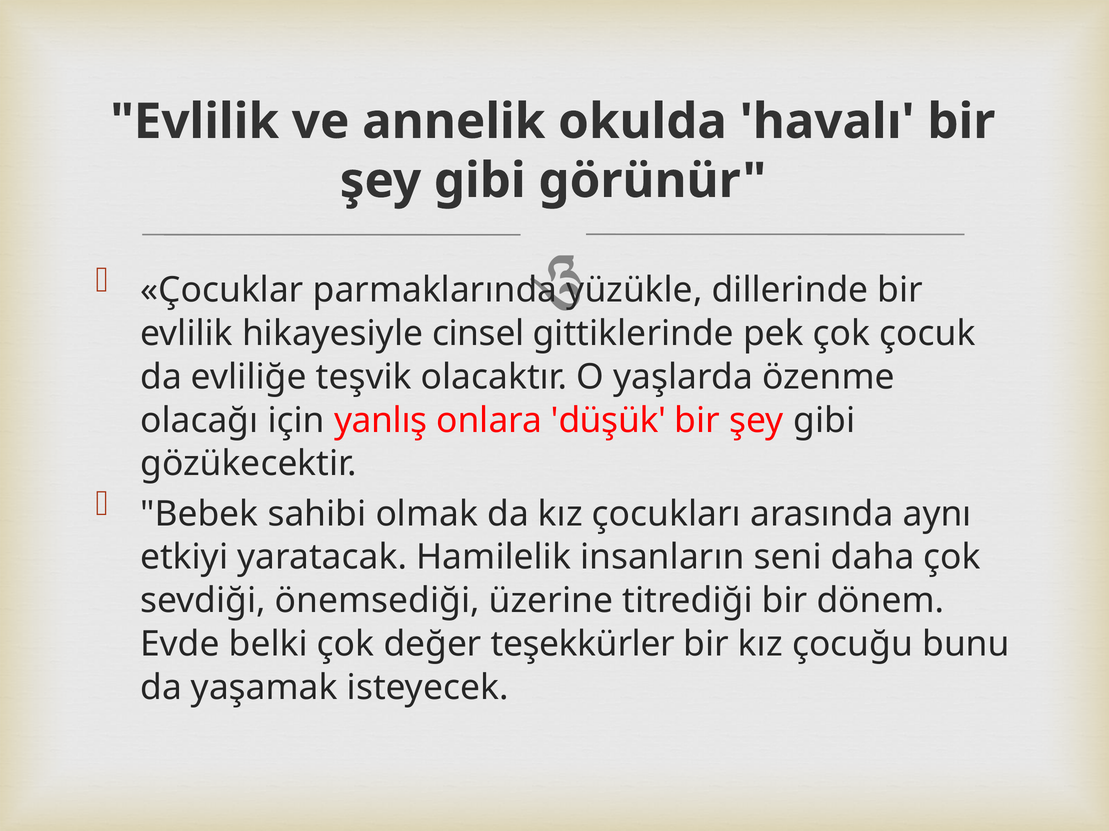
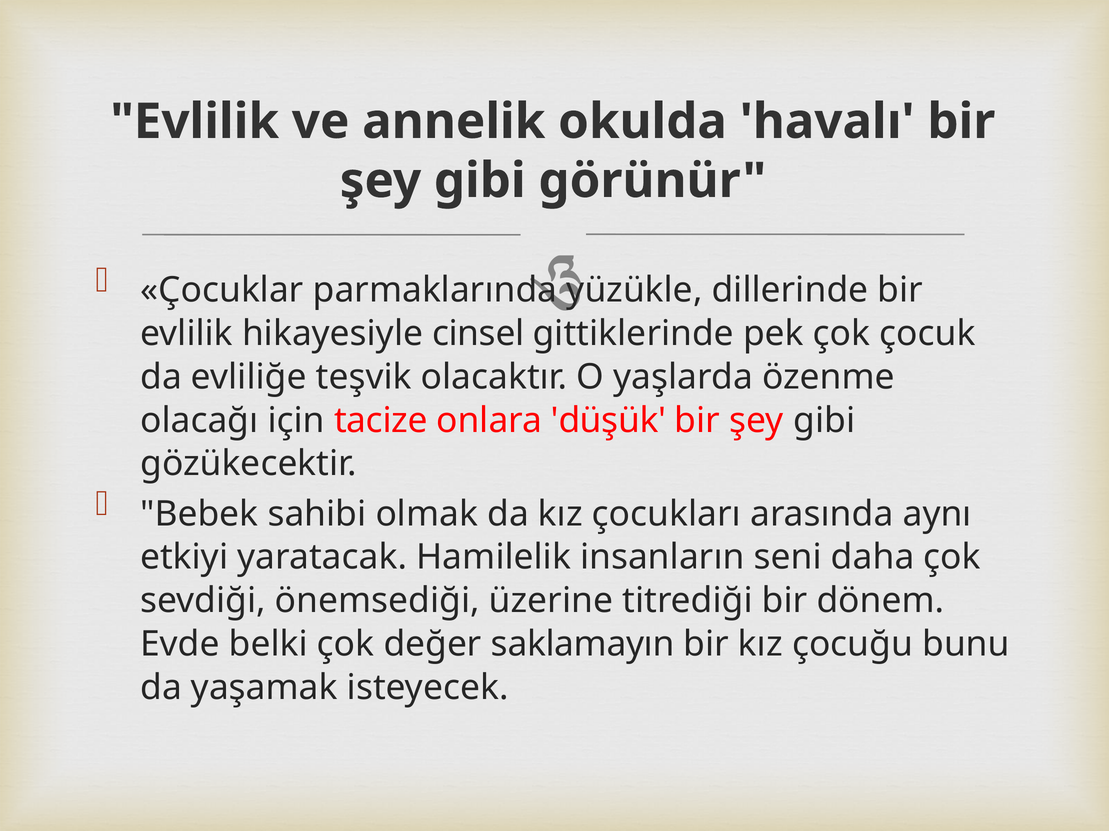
yanlış: yanlış -> tacize
teşekkürler: teşekkürler -> saklamayın
